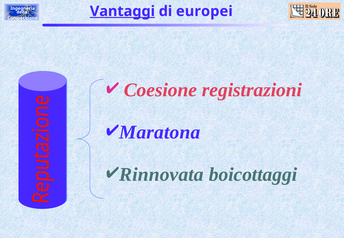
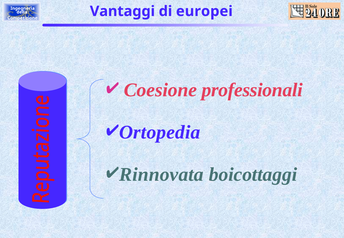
Vantaggi underline: present -> none
registrazioni: registrazioni -> professionali
Maratona: Maratona -> Ortopedia
